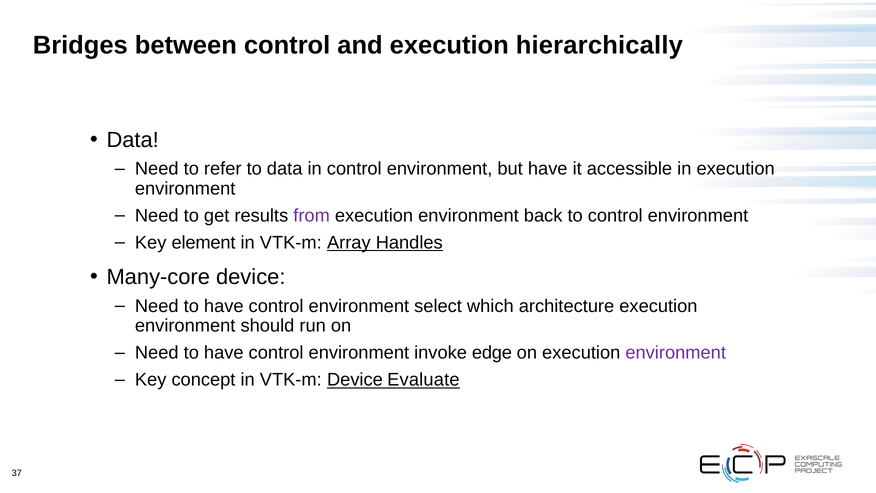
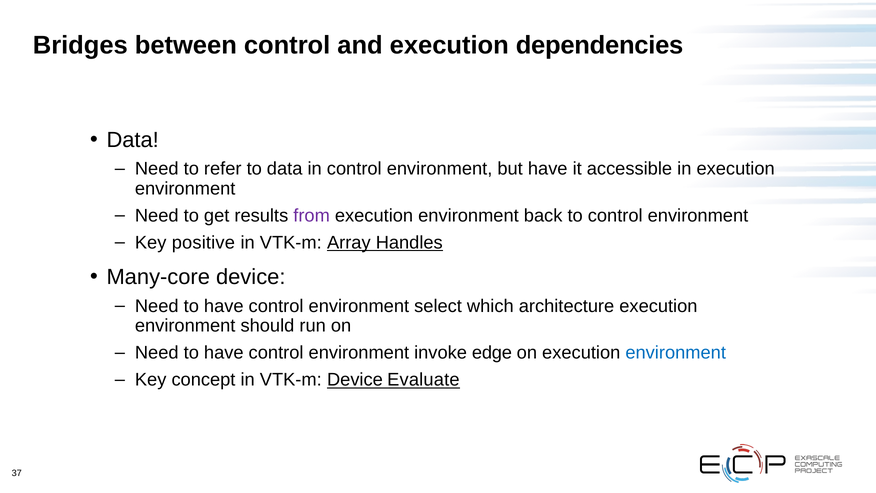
hierarchically: hierarchically -> dependencies
element: element -> positive
environment at (676, 353) colour: purple -> blue
